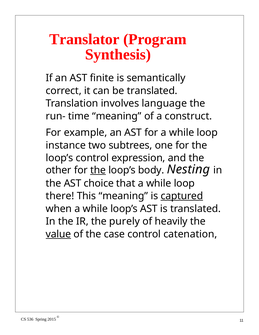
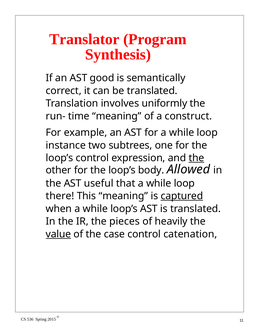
finite: finite -> good
language: language -> uniformly
the at (196, 158) underline: none -> present
the at (98, 170) underline: present -> none
Nesting: Nesting -> Allowed
choice: choice -> useful
purely: purely -> pieces
